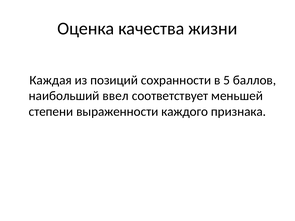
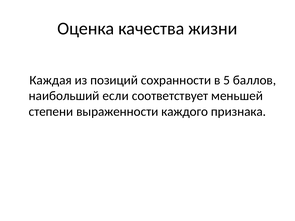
ввел: ввел -> если
